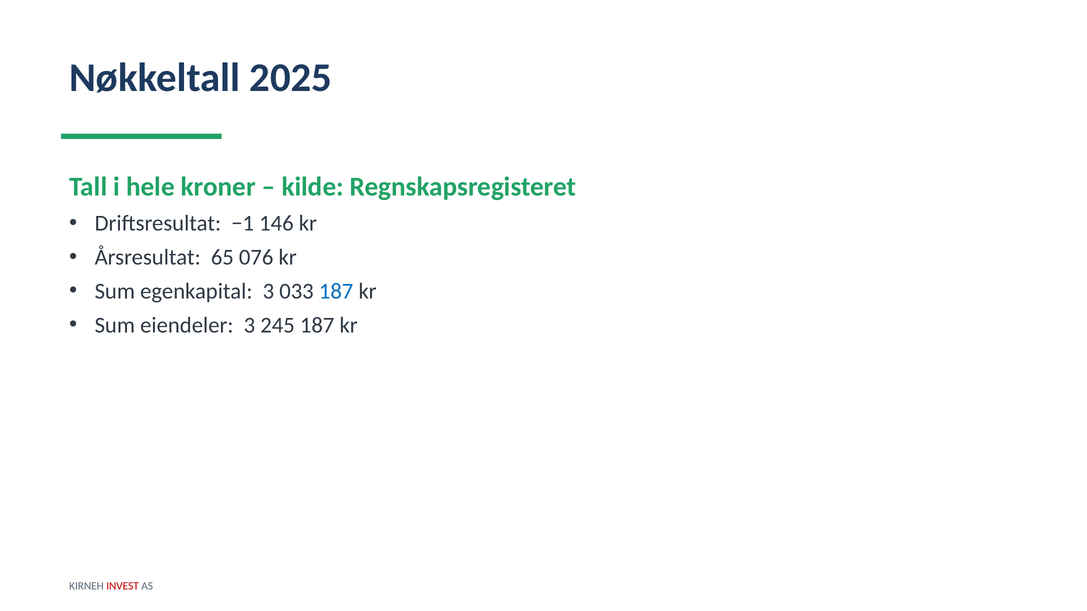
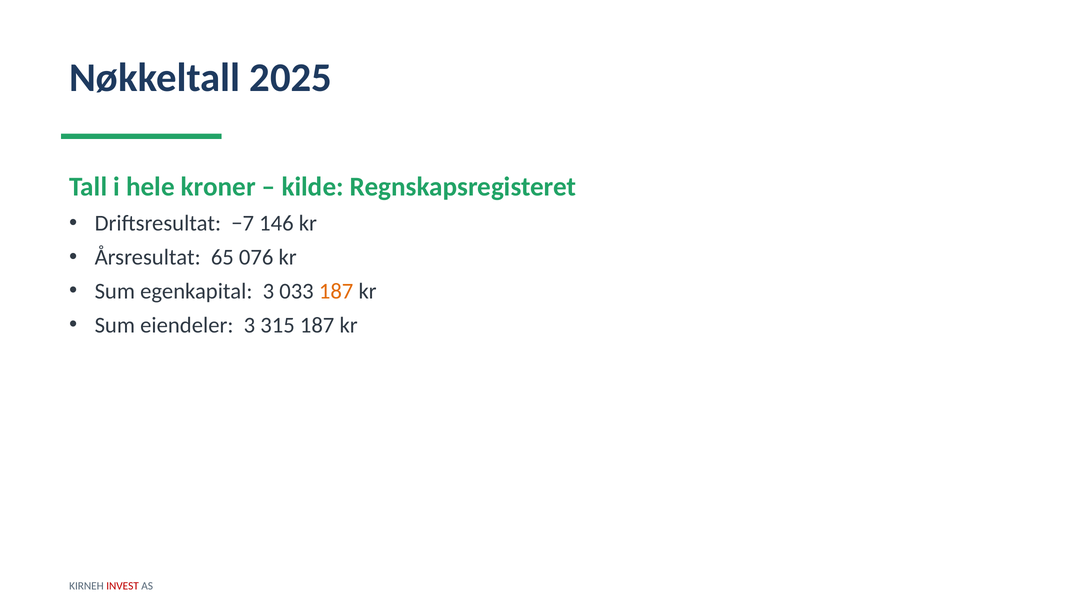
−1: −1 -> −7
187 at (336, 291) colour: blue -> orange
245: 245 -> 315
